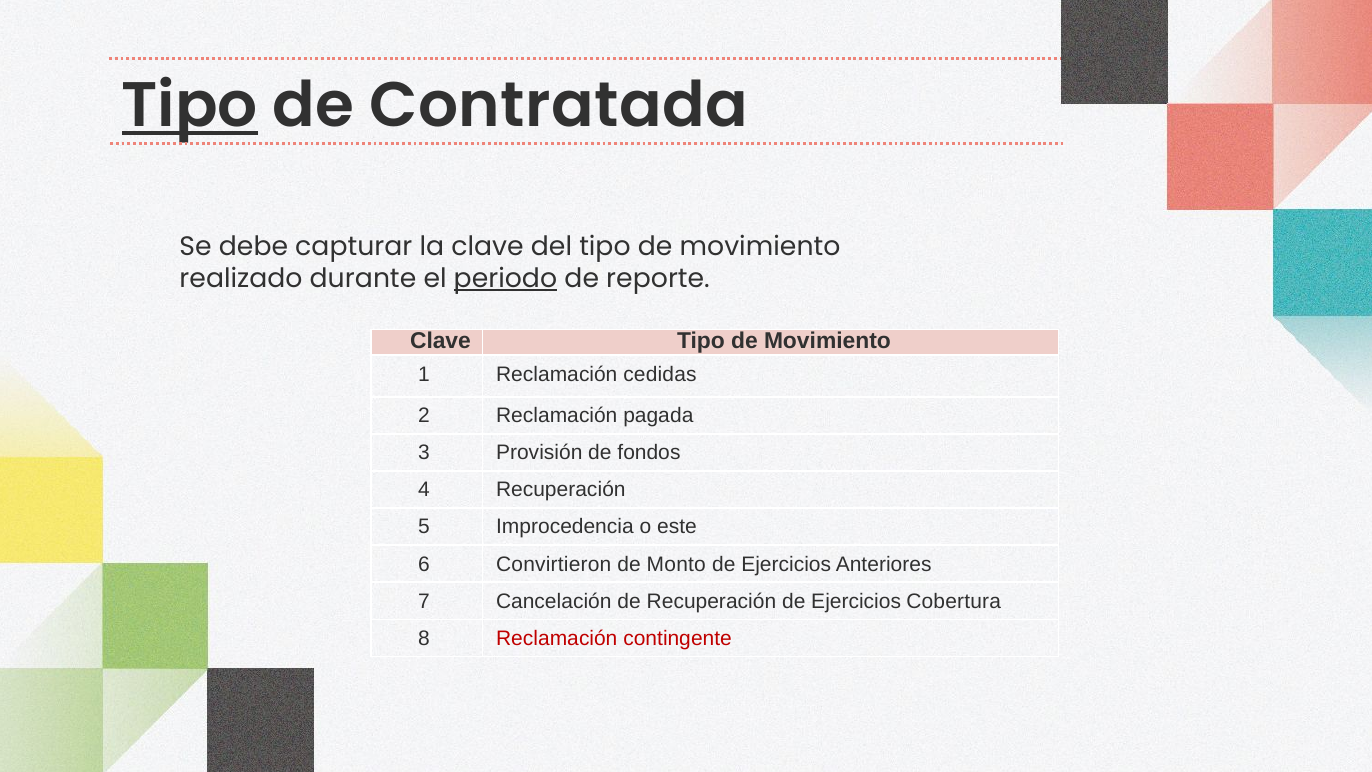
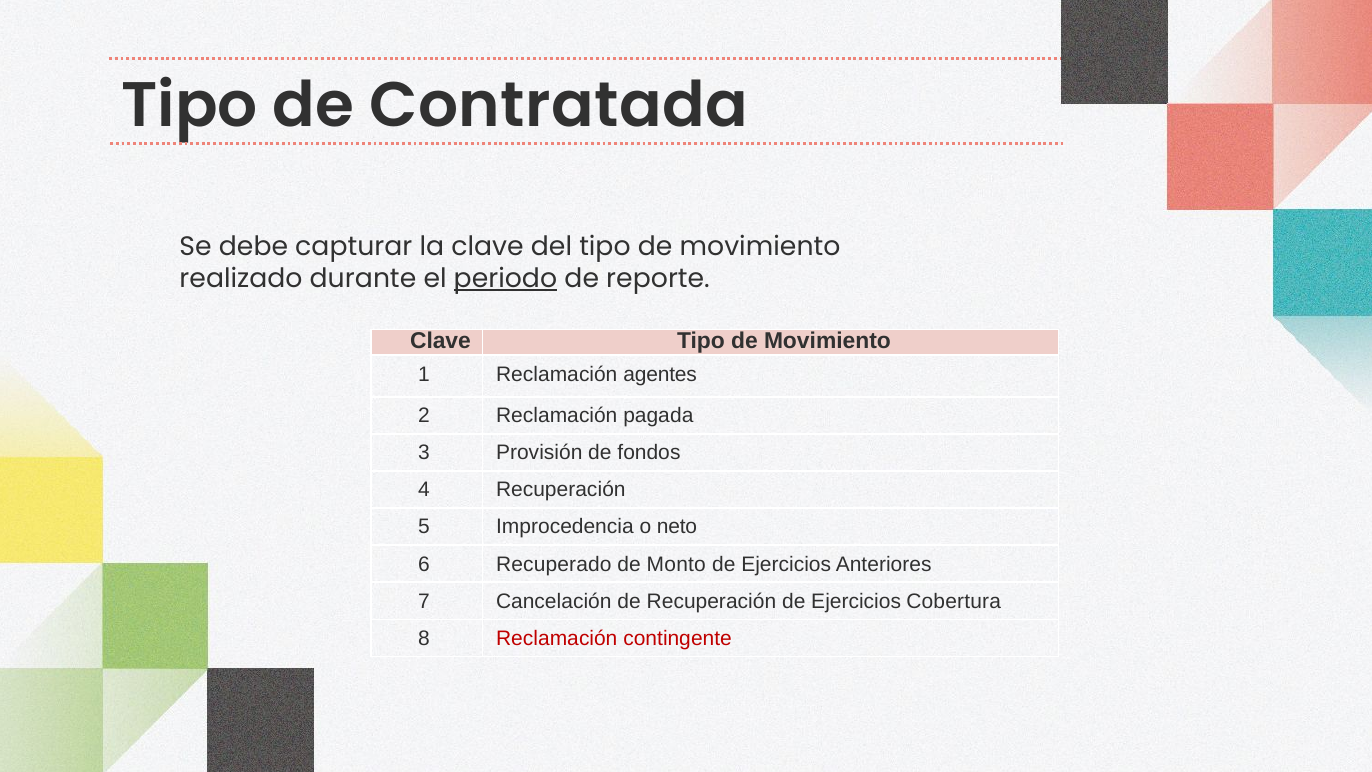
Tipo at (190, 106) underline: present -> none
cedidas: cedidas -> agentes
este: este -> neto
Convirtieron: Convirtieron -> Recuperado
